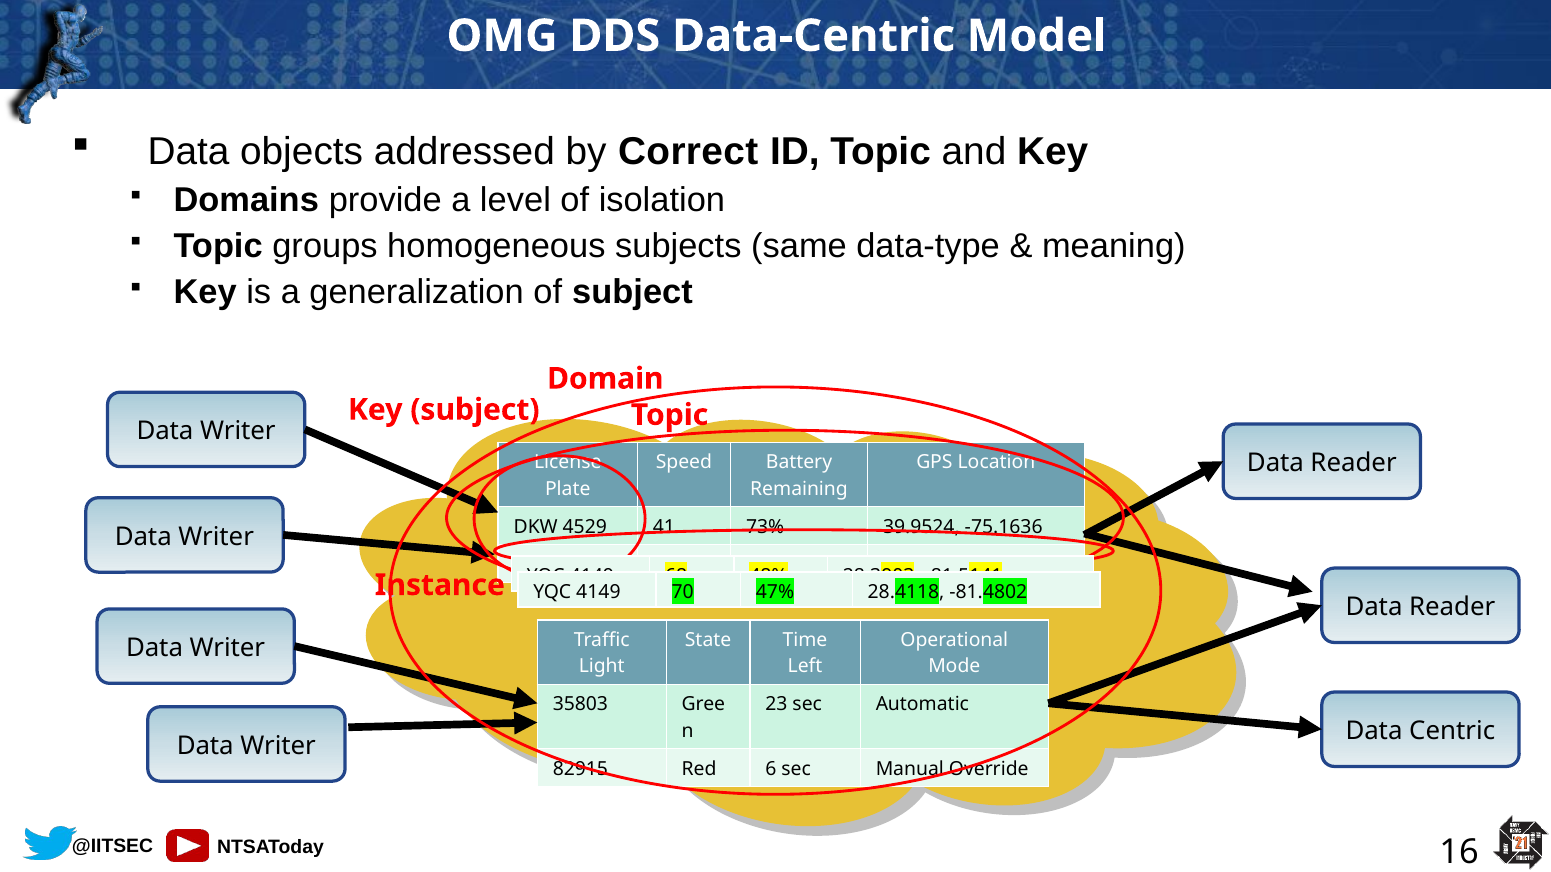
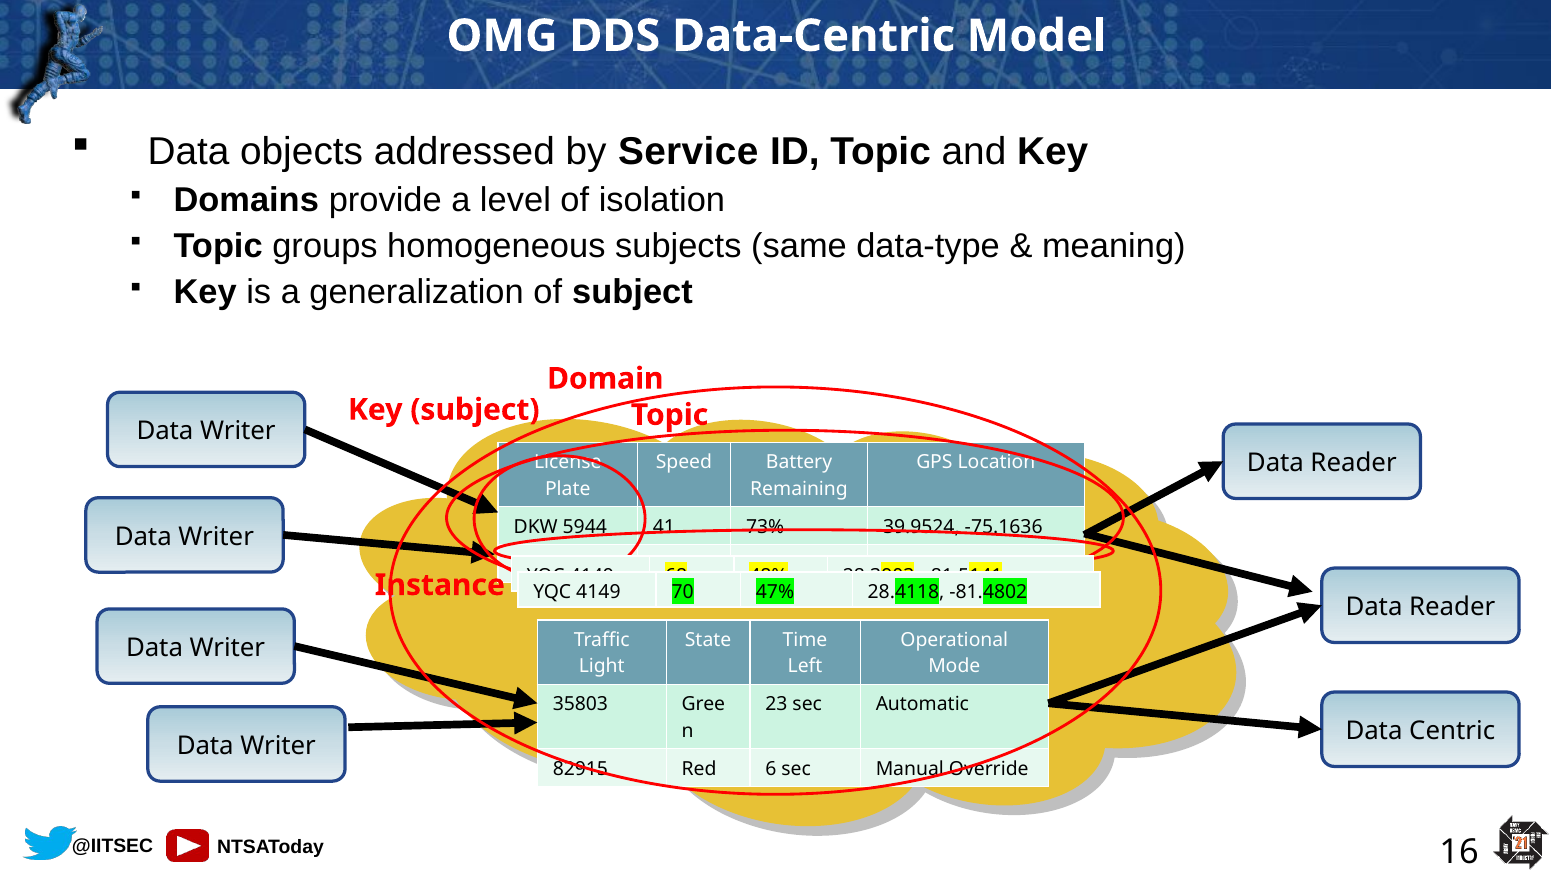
Correct: Correct -> Service
4529: 4529 -> 5944
